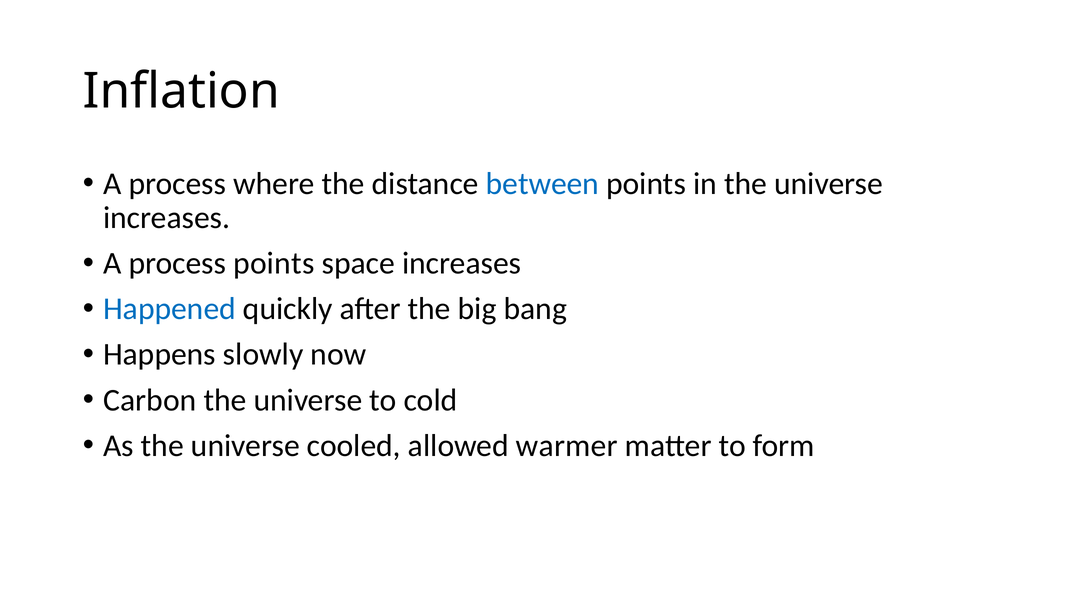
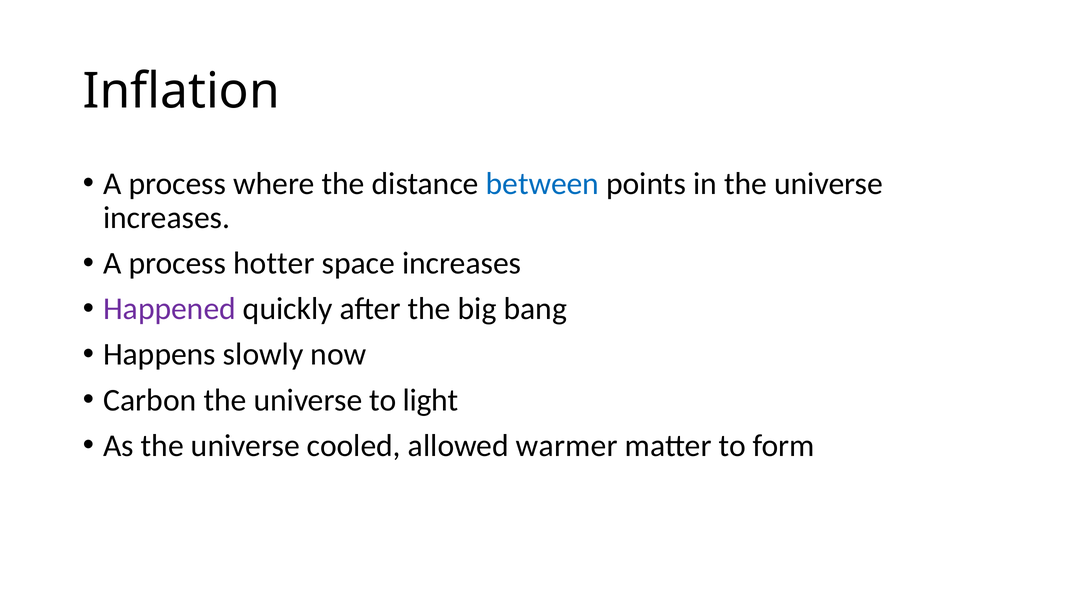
process points: points -> hotter
Happened colour: blue -> purple
cold: cold -> light
